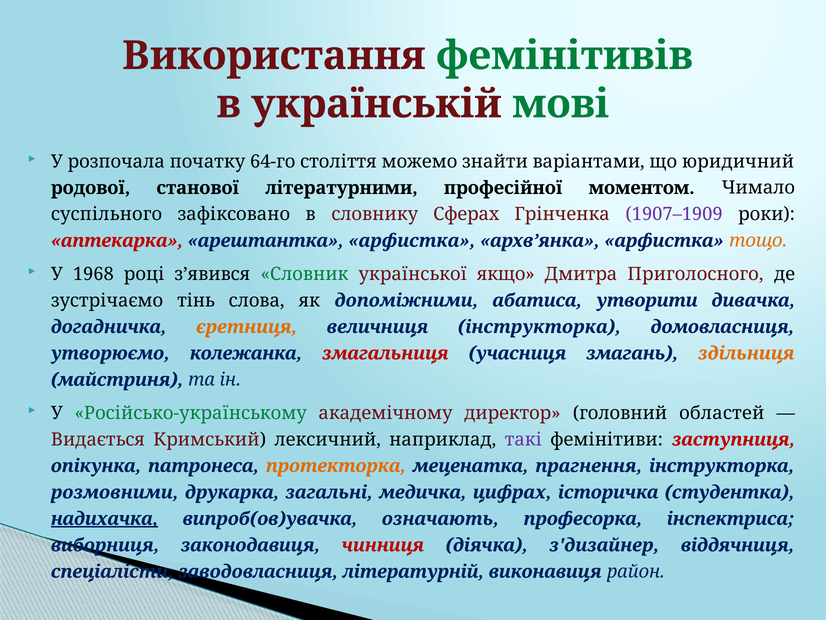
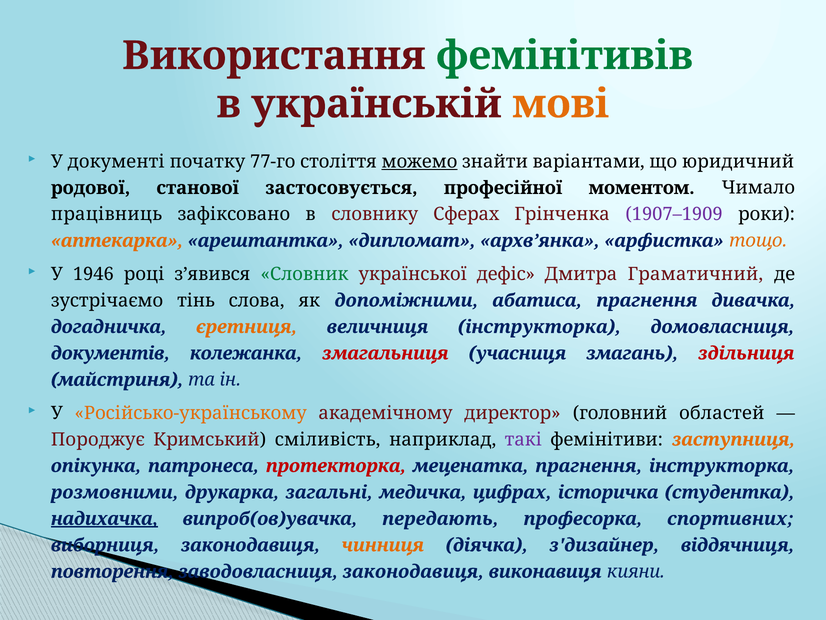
мові colour: green -> orange
розпочала: розпочала -> документі
64-го: 64-го -> 77-го
можемо underline: none -> present
літературними: літературними -> застосовується
суспільного: суспільного -> працівниць
аптекарка colour: red -> orange
арештантка арфистка: арфистка -> дипломат
1968: 1968 -> 1946
якщо: якщо -> дефіс
Приголосного: Приголосного -> Граматичний
абатиса утворити: утворити -> прагнення
утворюємо: утворюємо -> документів
здільниця colour: orange -> red
Російсько-українському colour: green -> orange
Видається: Видається -> Породжує
лексичний: лексичний -> сміливість
заступниця colour: red -> orange
протекторка colour: orange -> red
означають: означають -> передають
інспектриса: інспектриса -> спортивних
чинниця colour: red -> orange
спеціалісти: спеціалісти -> повторення
заводовласниця літературній: літературній -> законодавиця
район: район -> кияни
